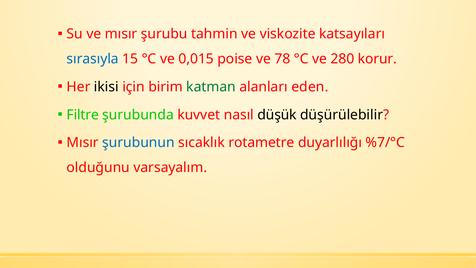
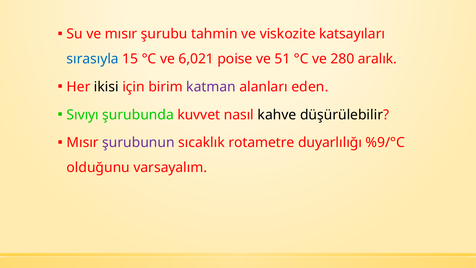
0,015: 0,015 -> 6,021
78: 78 -> 51
korur: korur -> aralık
katman colour: green -> purple
Filtre: Filtre -> Sıvıyı
düşük: düşük -> kahve
şurubunun colour: blue -> purple
%7/°C: %7/°C -> %9/°C
